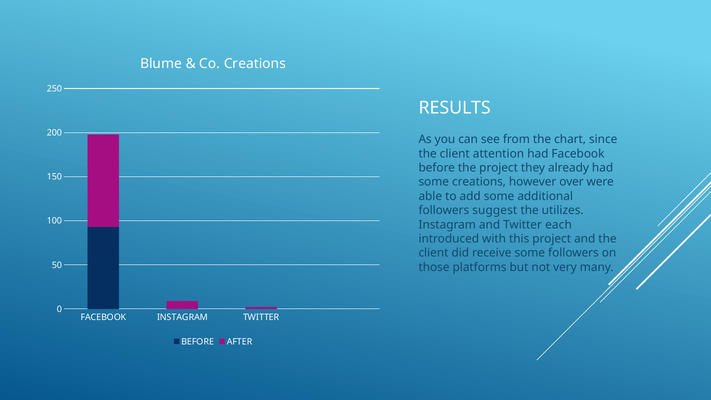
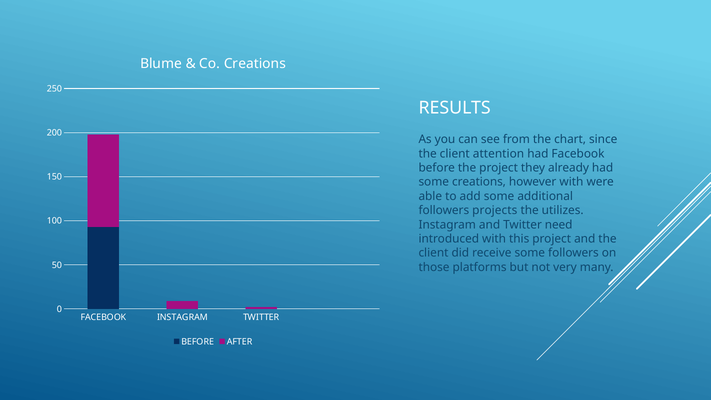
however over: over -> with
suggest: suggest -> projects
each: each -> need
